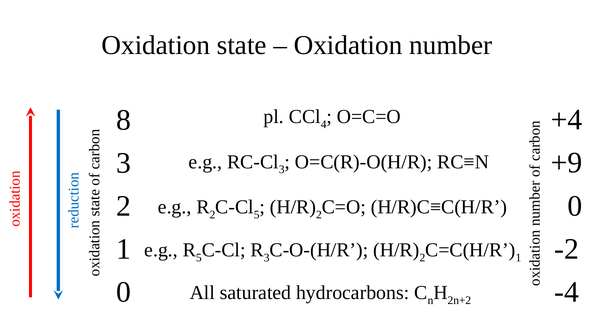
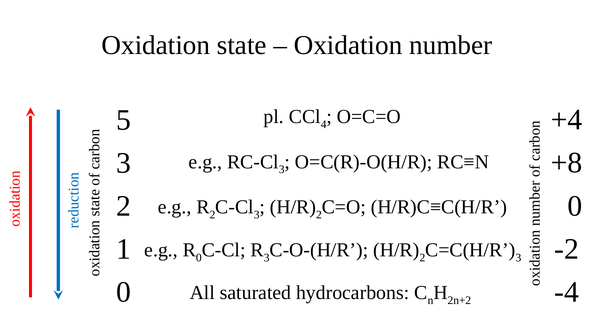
8: 8 -> 5
+9: +9 -> +8
5 at (257, 214): 5 -> 3
5 at (199, 257): 5 -> 0
1 at (518, 257): 1 -> 3
